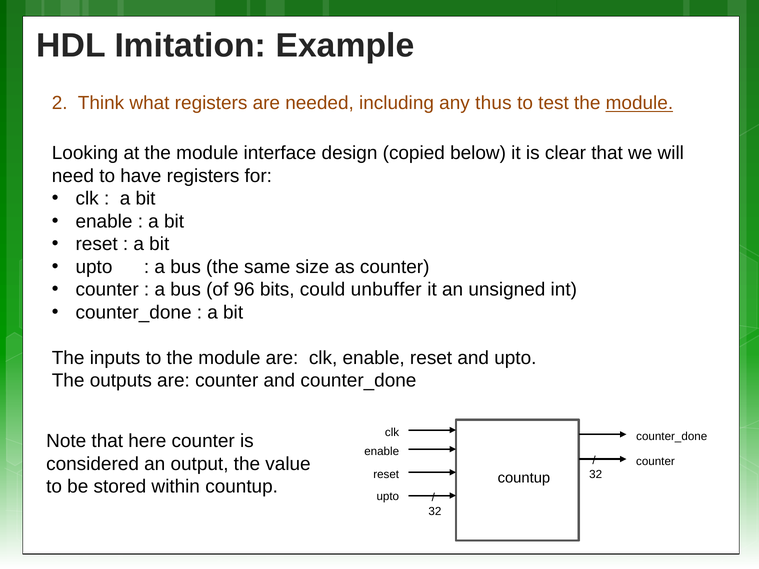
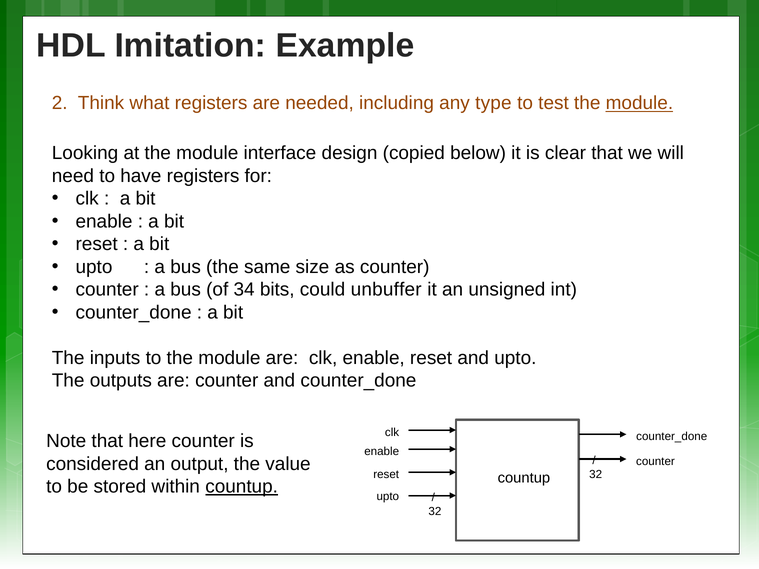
thus: thus -> type
96: 96 -> 34
countup at (242, 487) underline: none -> present
